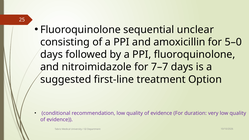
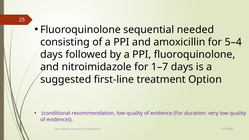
unclear: unclear -> needed
5–0: 5–0 -> 5–4
7–7: 7–7 -> 1–7
